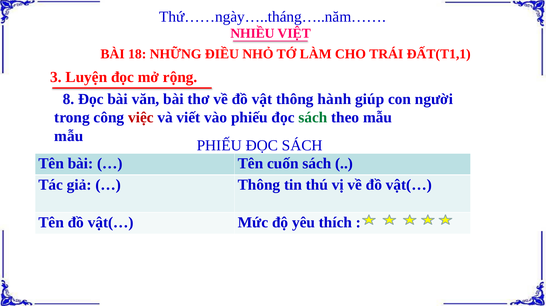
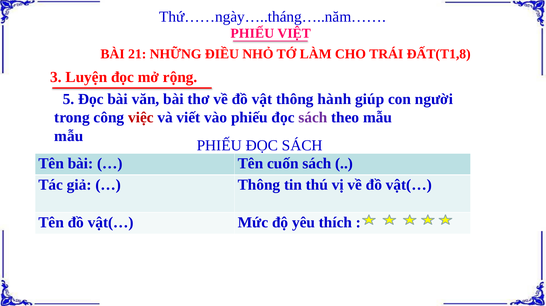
NHIỀU at (252, 34): NHIỀU -> PHIẾU
18: 18 -> 21
ĐẤT(T1,1: ĐẤT(T1,1 -> ĐẤT(T1,8
8: 8 -> 5
sách at (313, 118) colour: green -> purple
